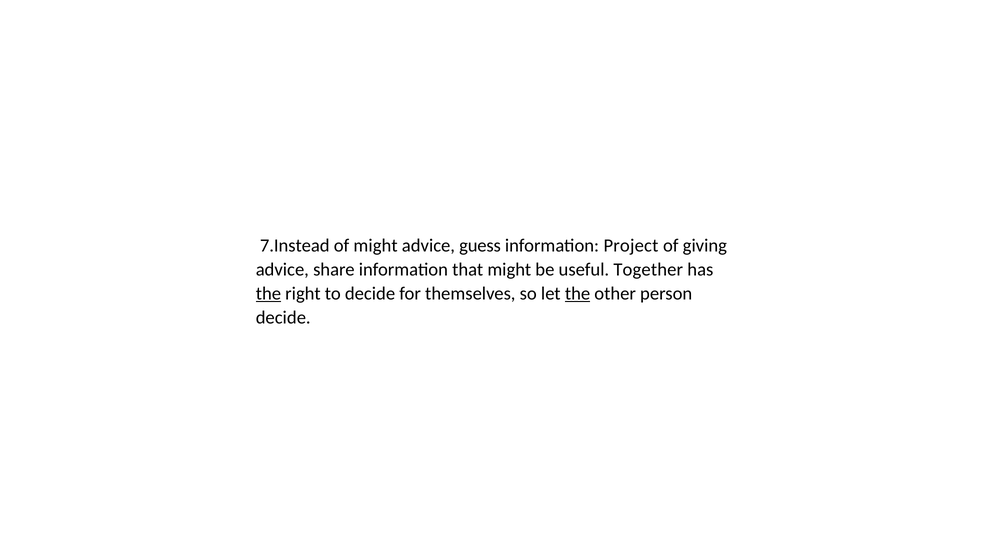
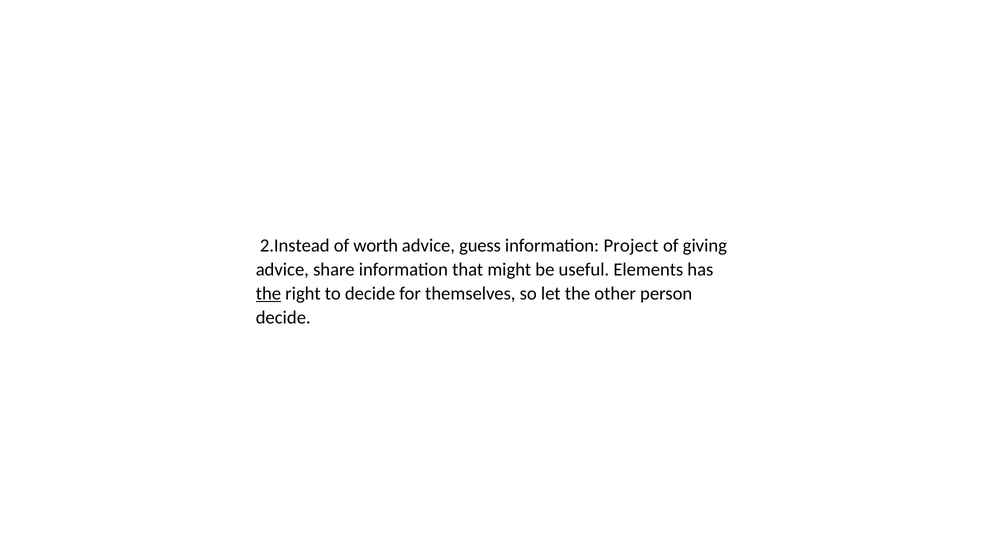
7.Instead: 7.Instead -> 2.Instead
of might: might -> worth
Together: Together -> Elements
the at (578, 294) underline: present -> none
